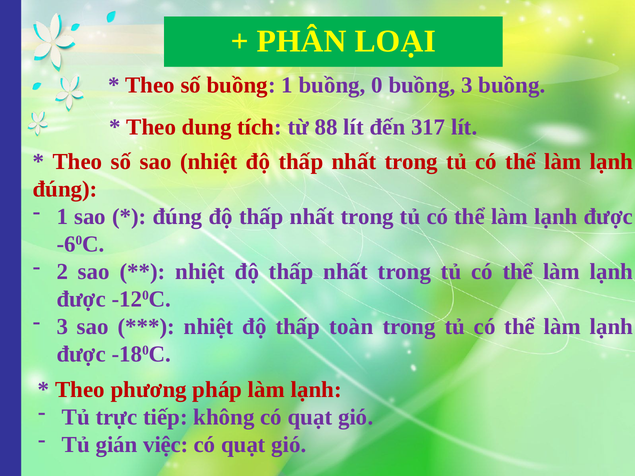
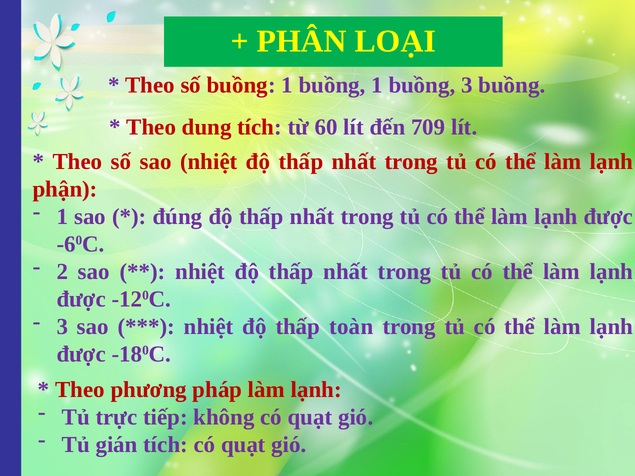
1 buồng 0: 0 -> 1
88: 88 -> 60
317: 317 -> 709
đúng at (65, 189): đúng -> phận
gián việc: việc -> tích
